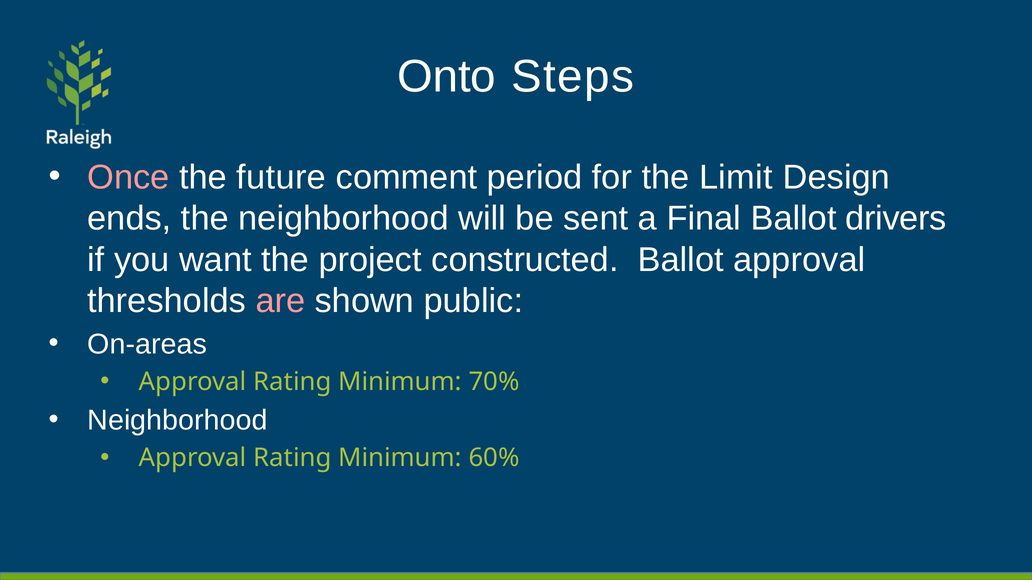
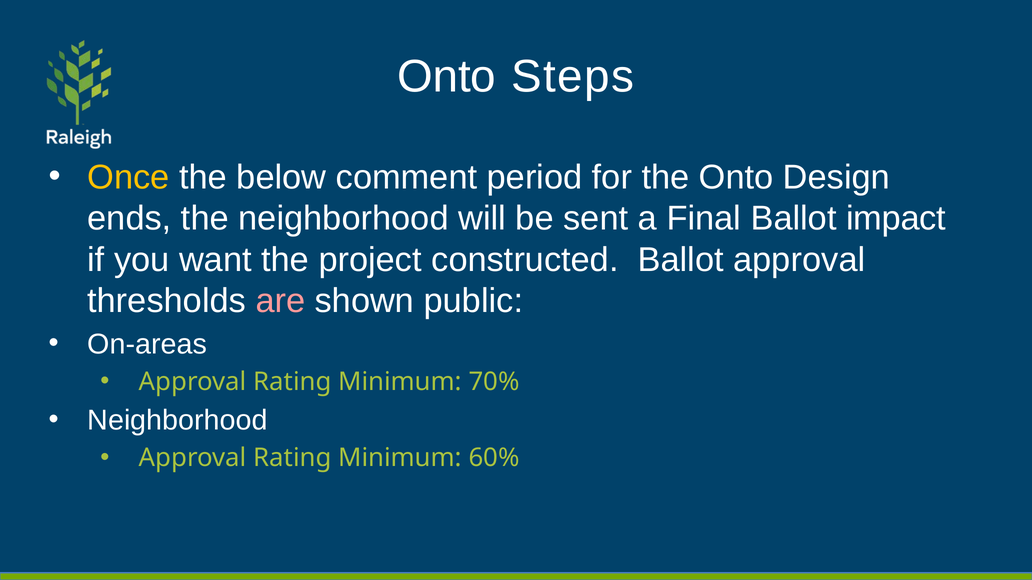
Once colour: pink -> yellow
future: future -> below
the Limit: Limit -> Onto
drivers: drivers -> impact
